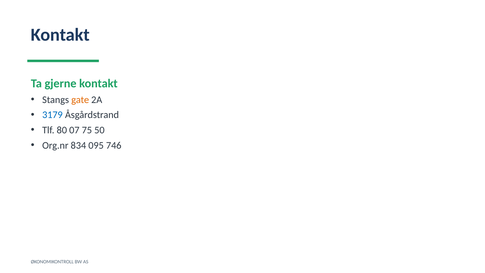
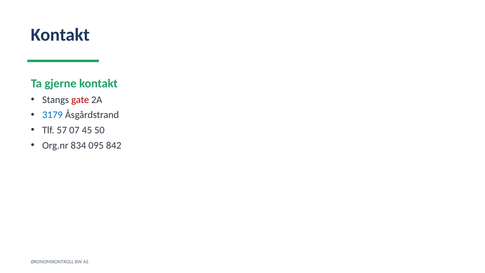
gate colour: orange -> red
80: 80 -> 57
75: 75 -> 45
746: 746 -> 842
